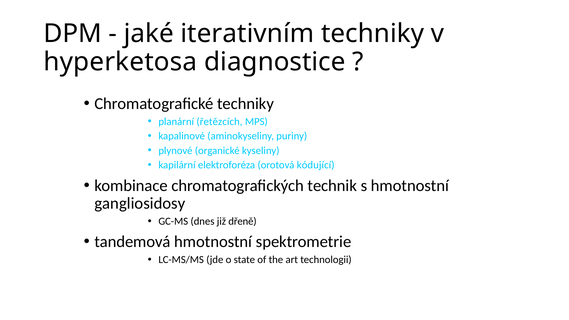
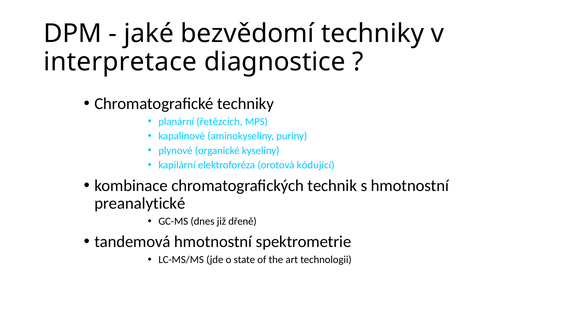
iterativním: iterativním -> bezvědomí
hyperketosa: hyperketosa -> interpretace
gangliosidosy: gangliosidosy -> preanalytické
